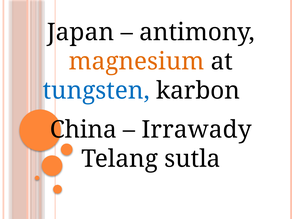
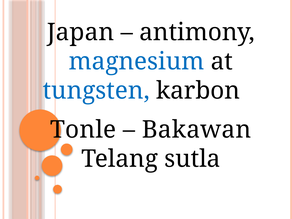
magnesium colour: orange -> blue
China: China -> Tonle
Irrawady: Irrawady -> Bakawan
